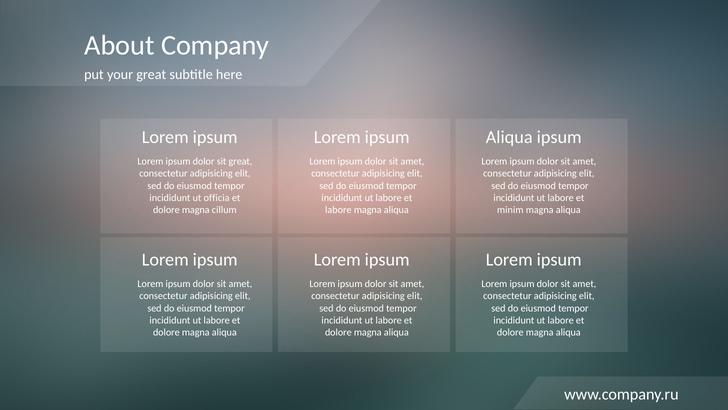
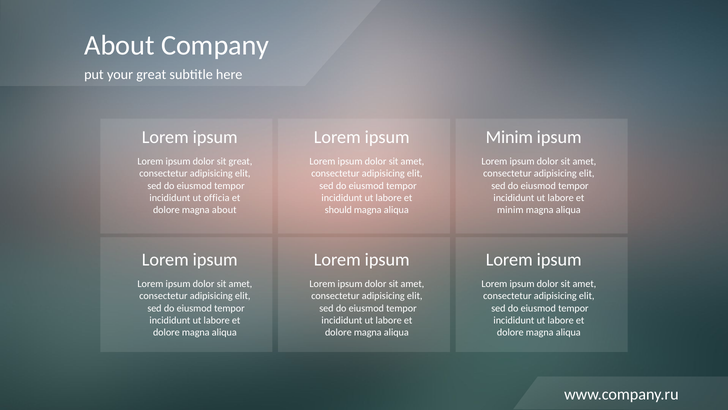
ipsum Aliqua: Aliqua -> Minim
magna cillum: cillum -> about
labore at (338, 210): labore -> should
